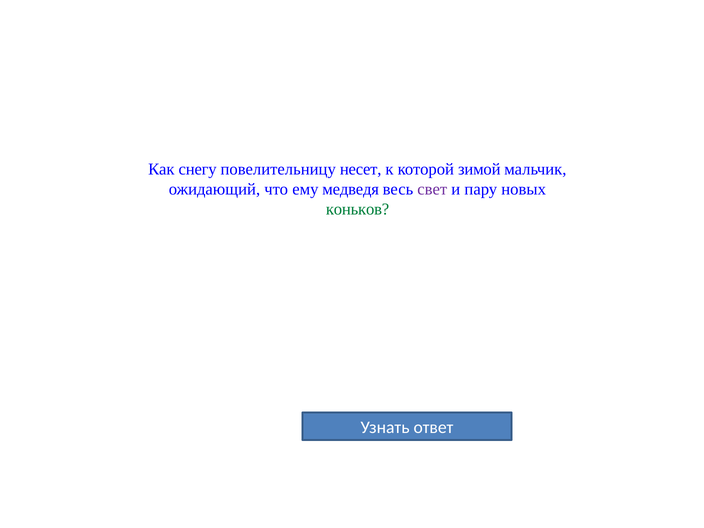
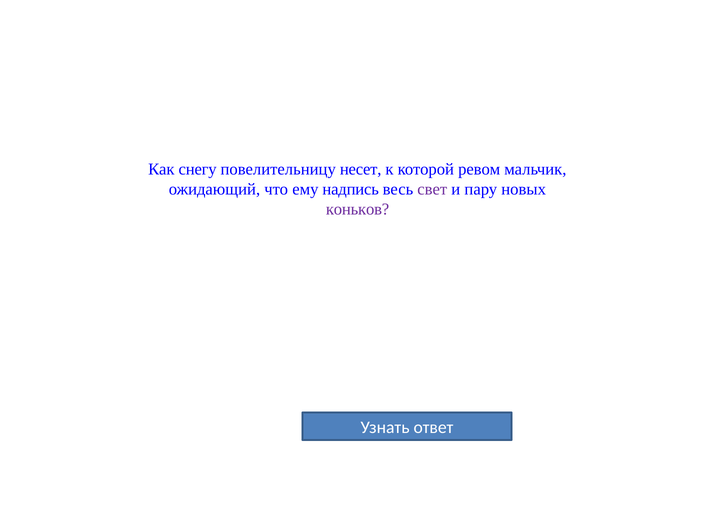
зимой: зимой -> ревом
медведя: медведя -> надпись
коньков colour: green -> purple
